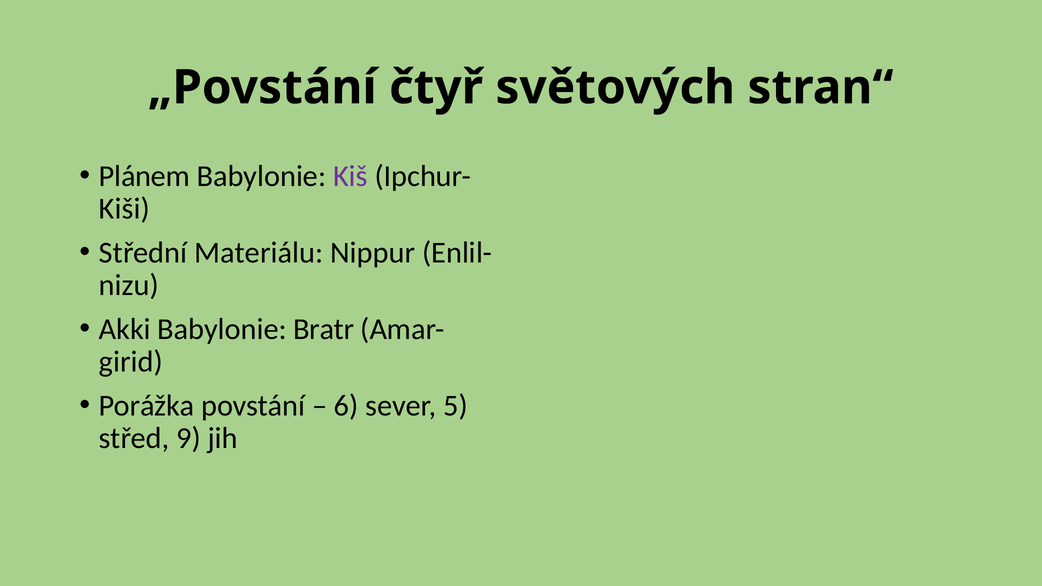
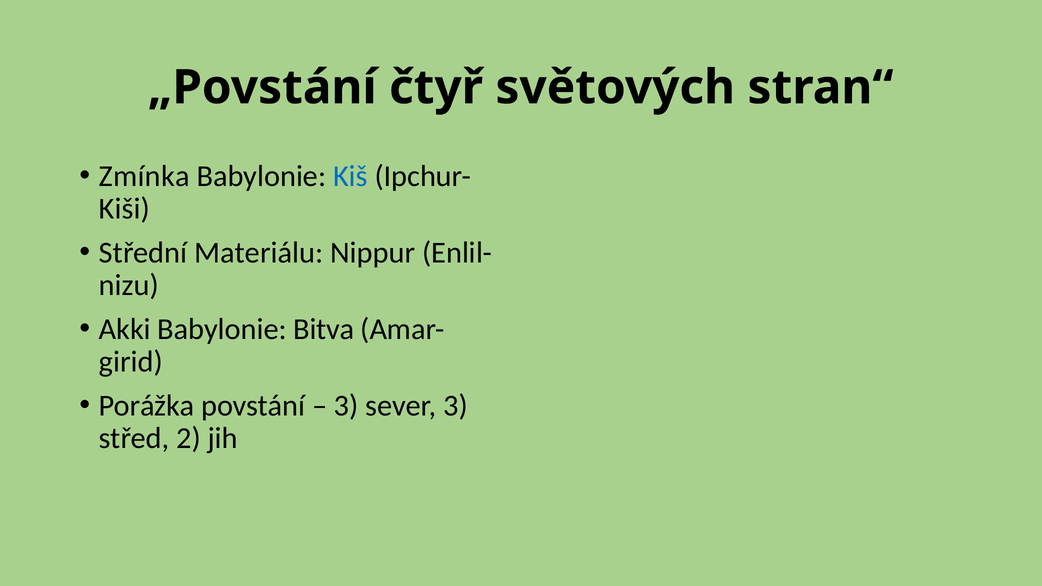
Plánem: Plánem -> Zmínka
Kiš colour: purple -> blue
Bratr: Bratr -> Bitva
6 at (346, 406): 6 -> 3
sever 5: 5 -> 3
9: 9 -> 2
